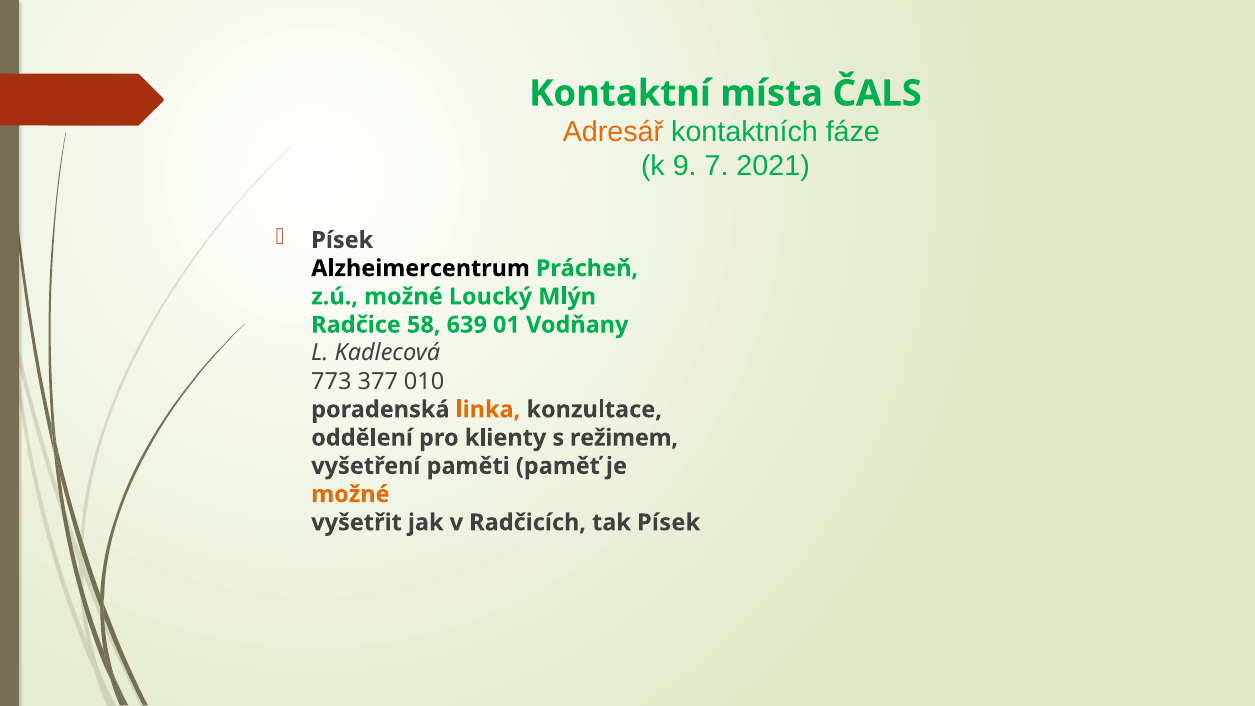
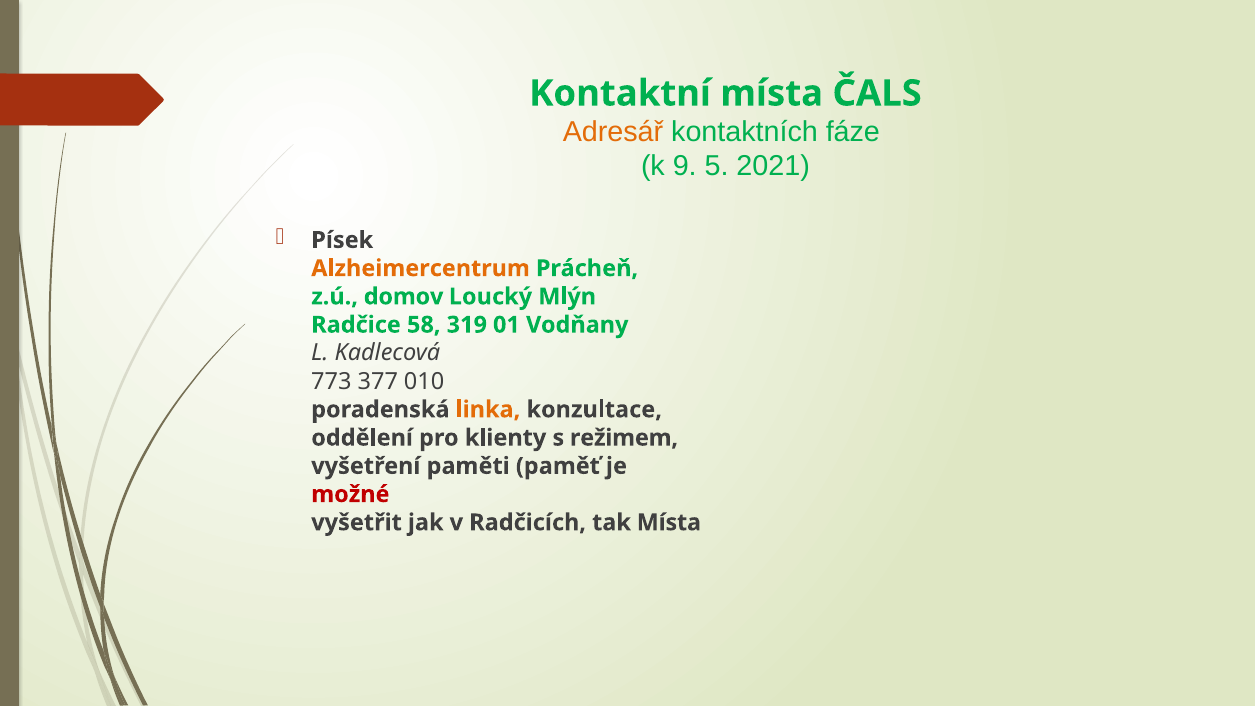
7: 7 -> 5
Alzheimercentrum colour: black -> orange
z.ú možné: možné -> domov
639: 639 -> 319
možné at (350, 494) colour: orange -> red
tak Písek: Písek -> Místa
